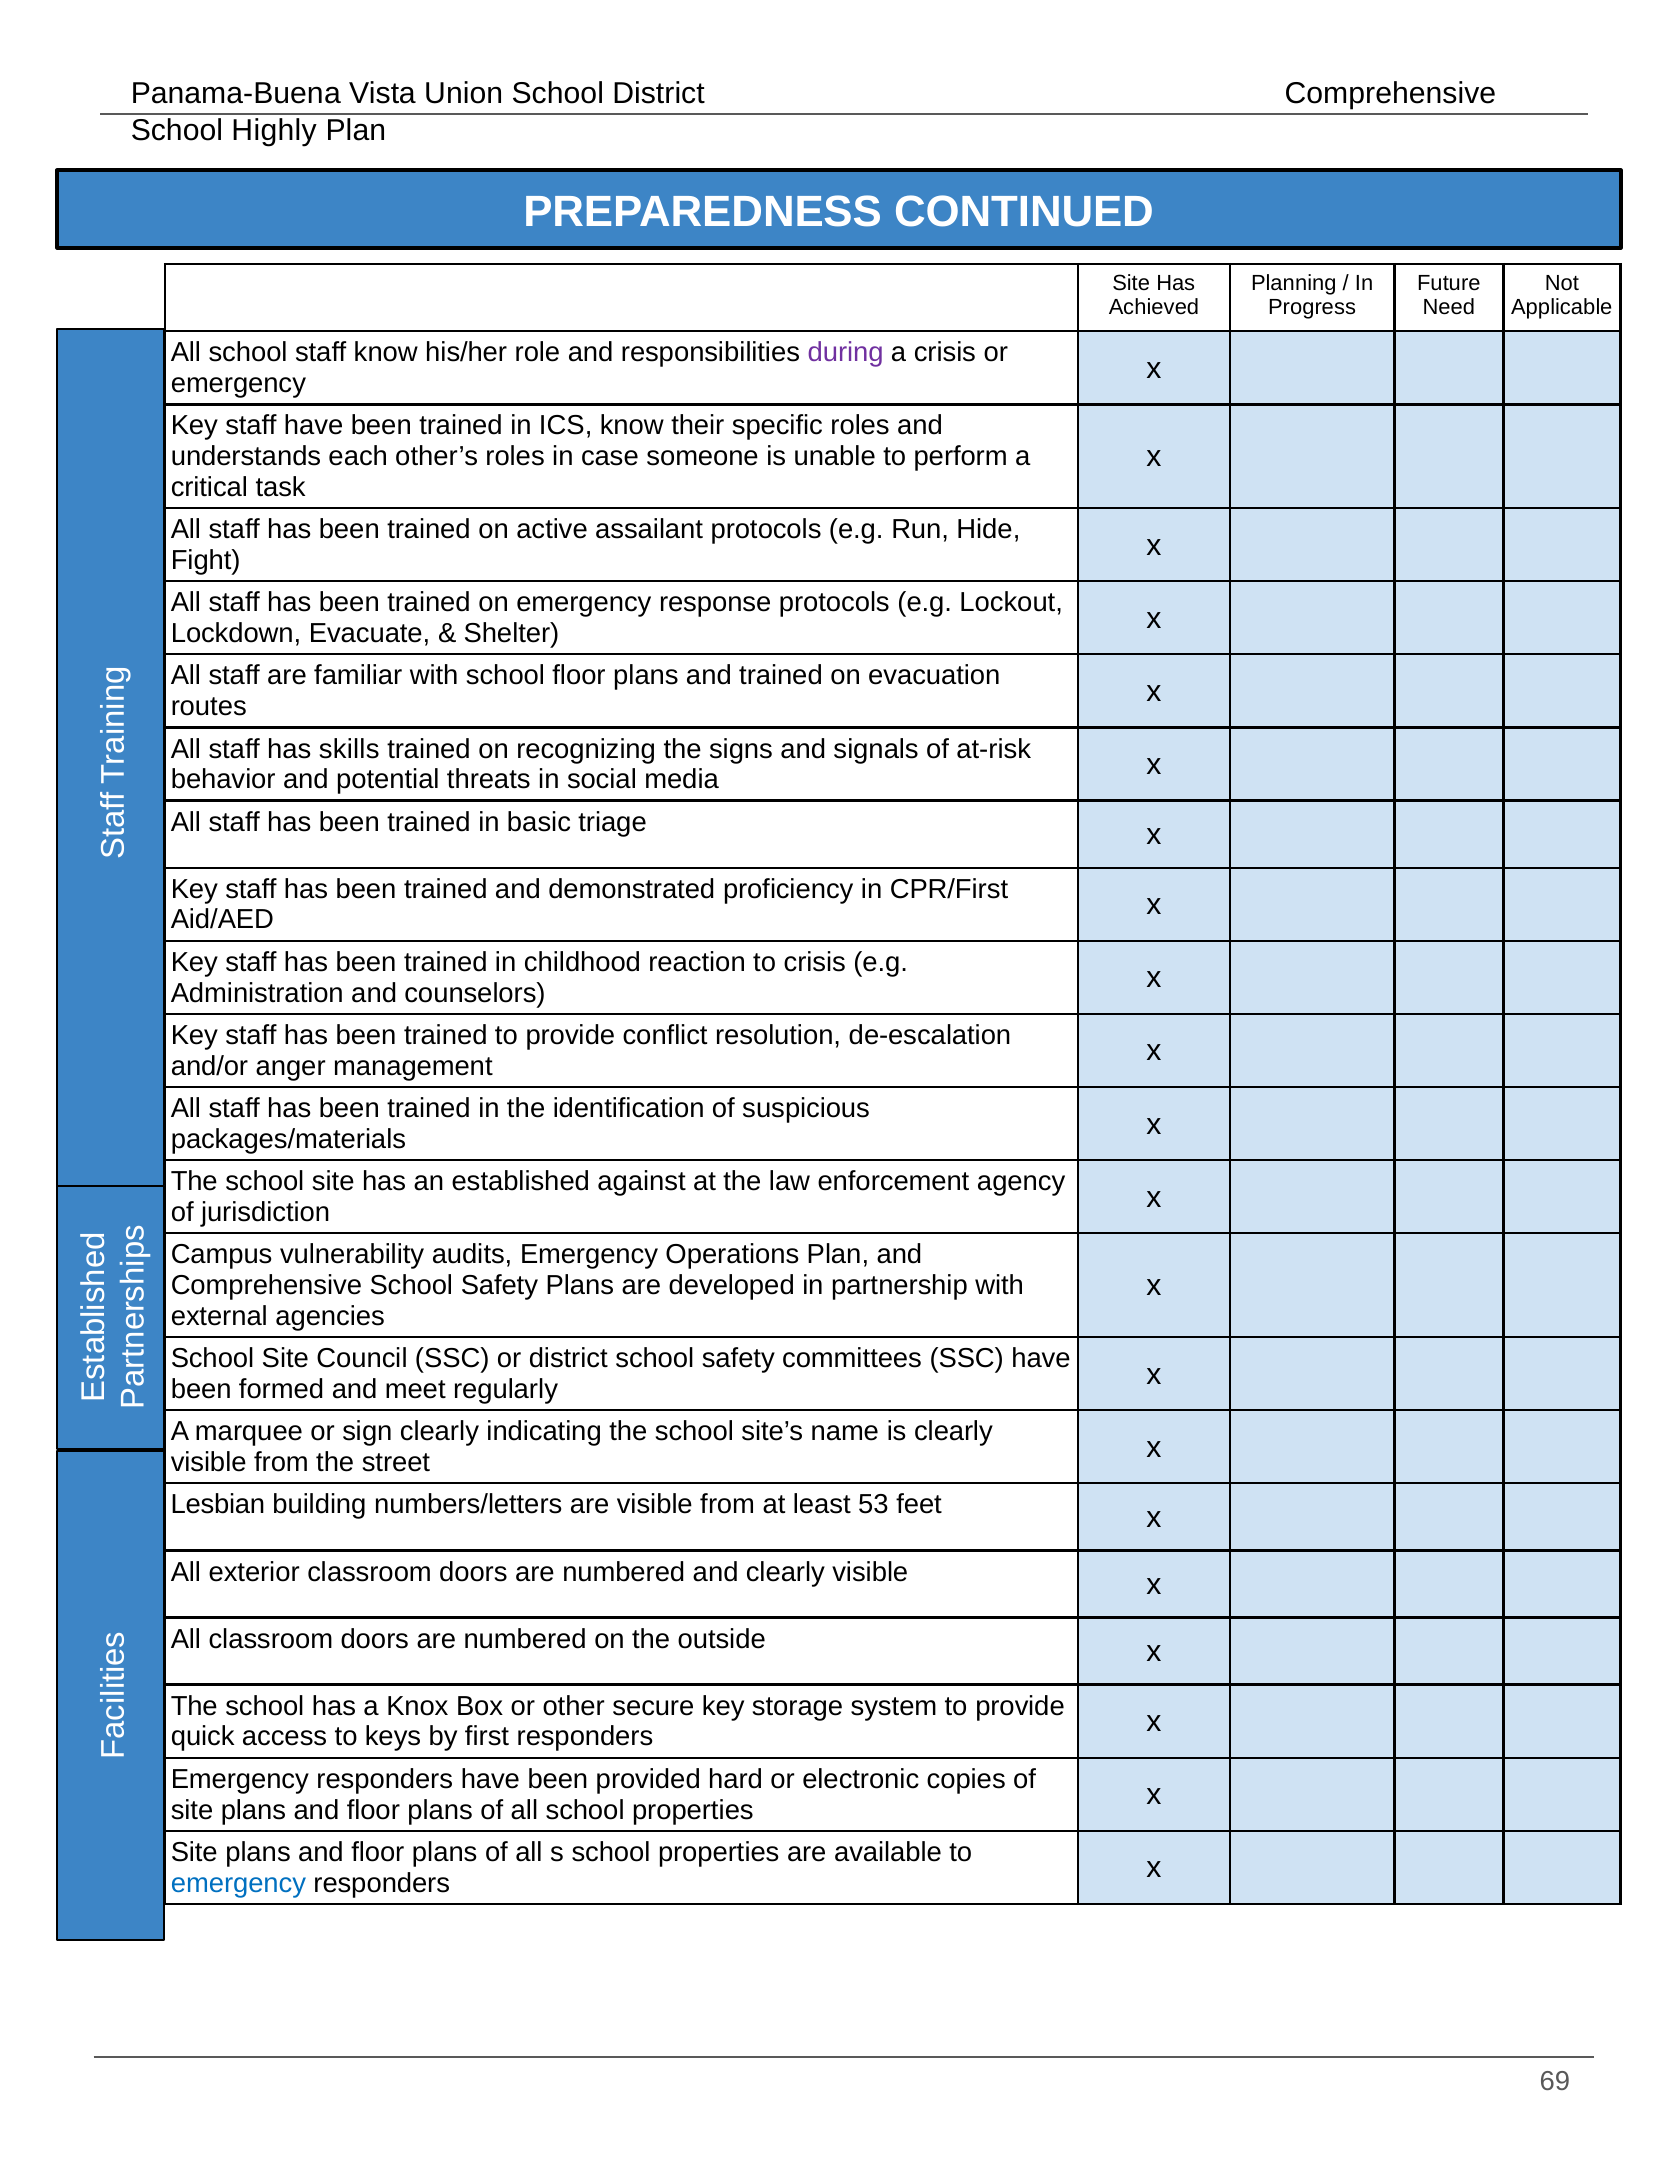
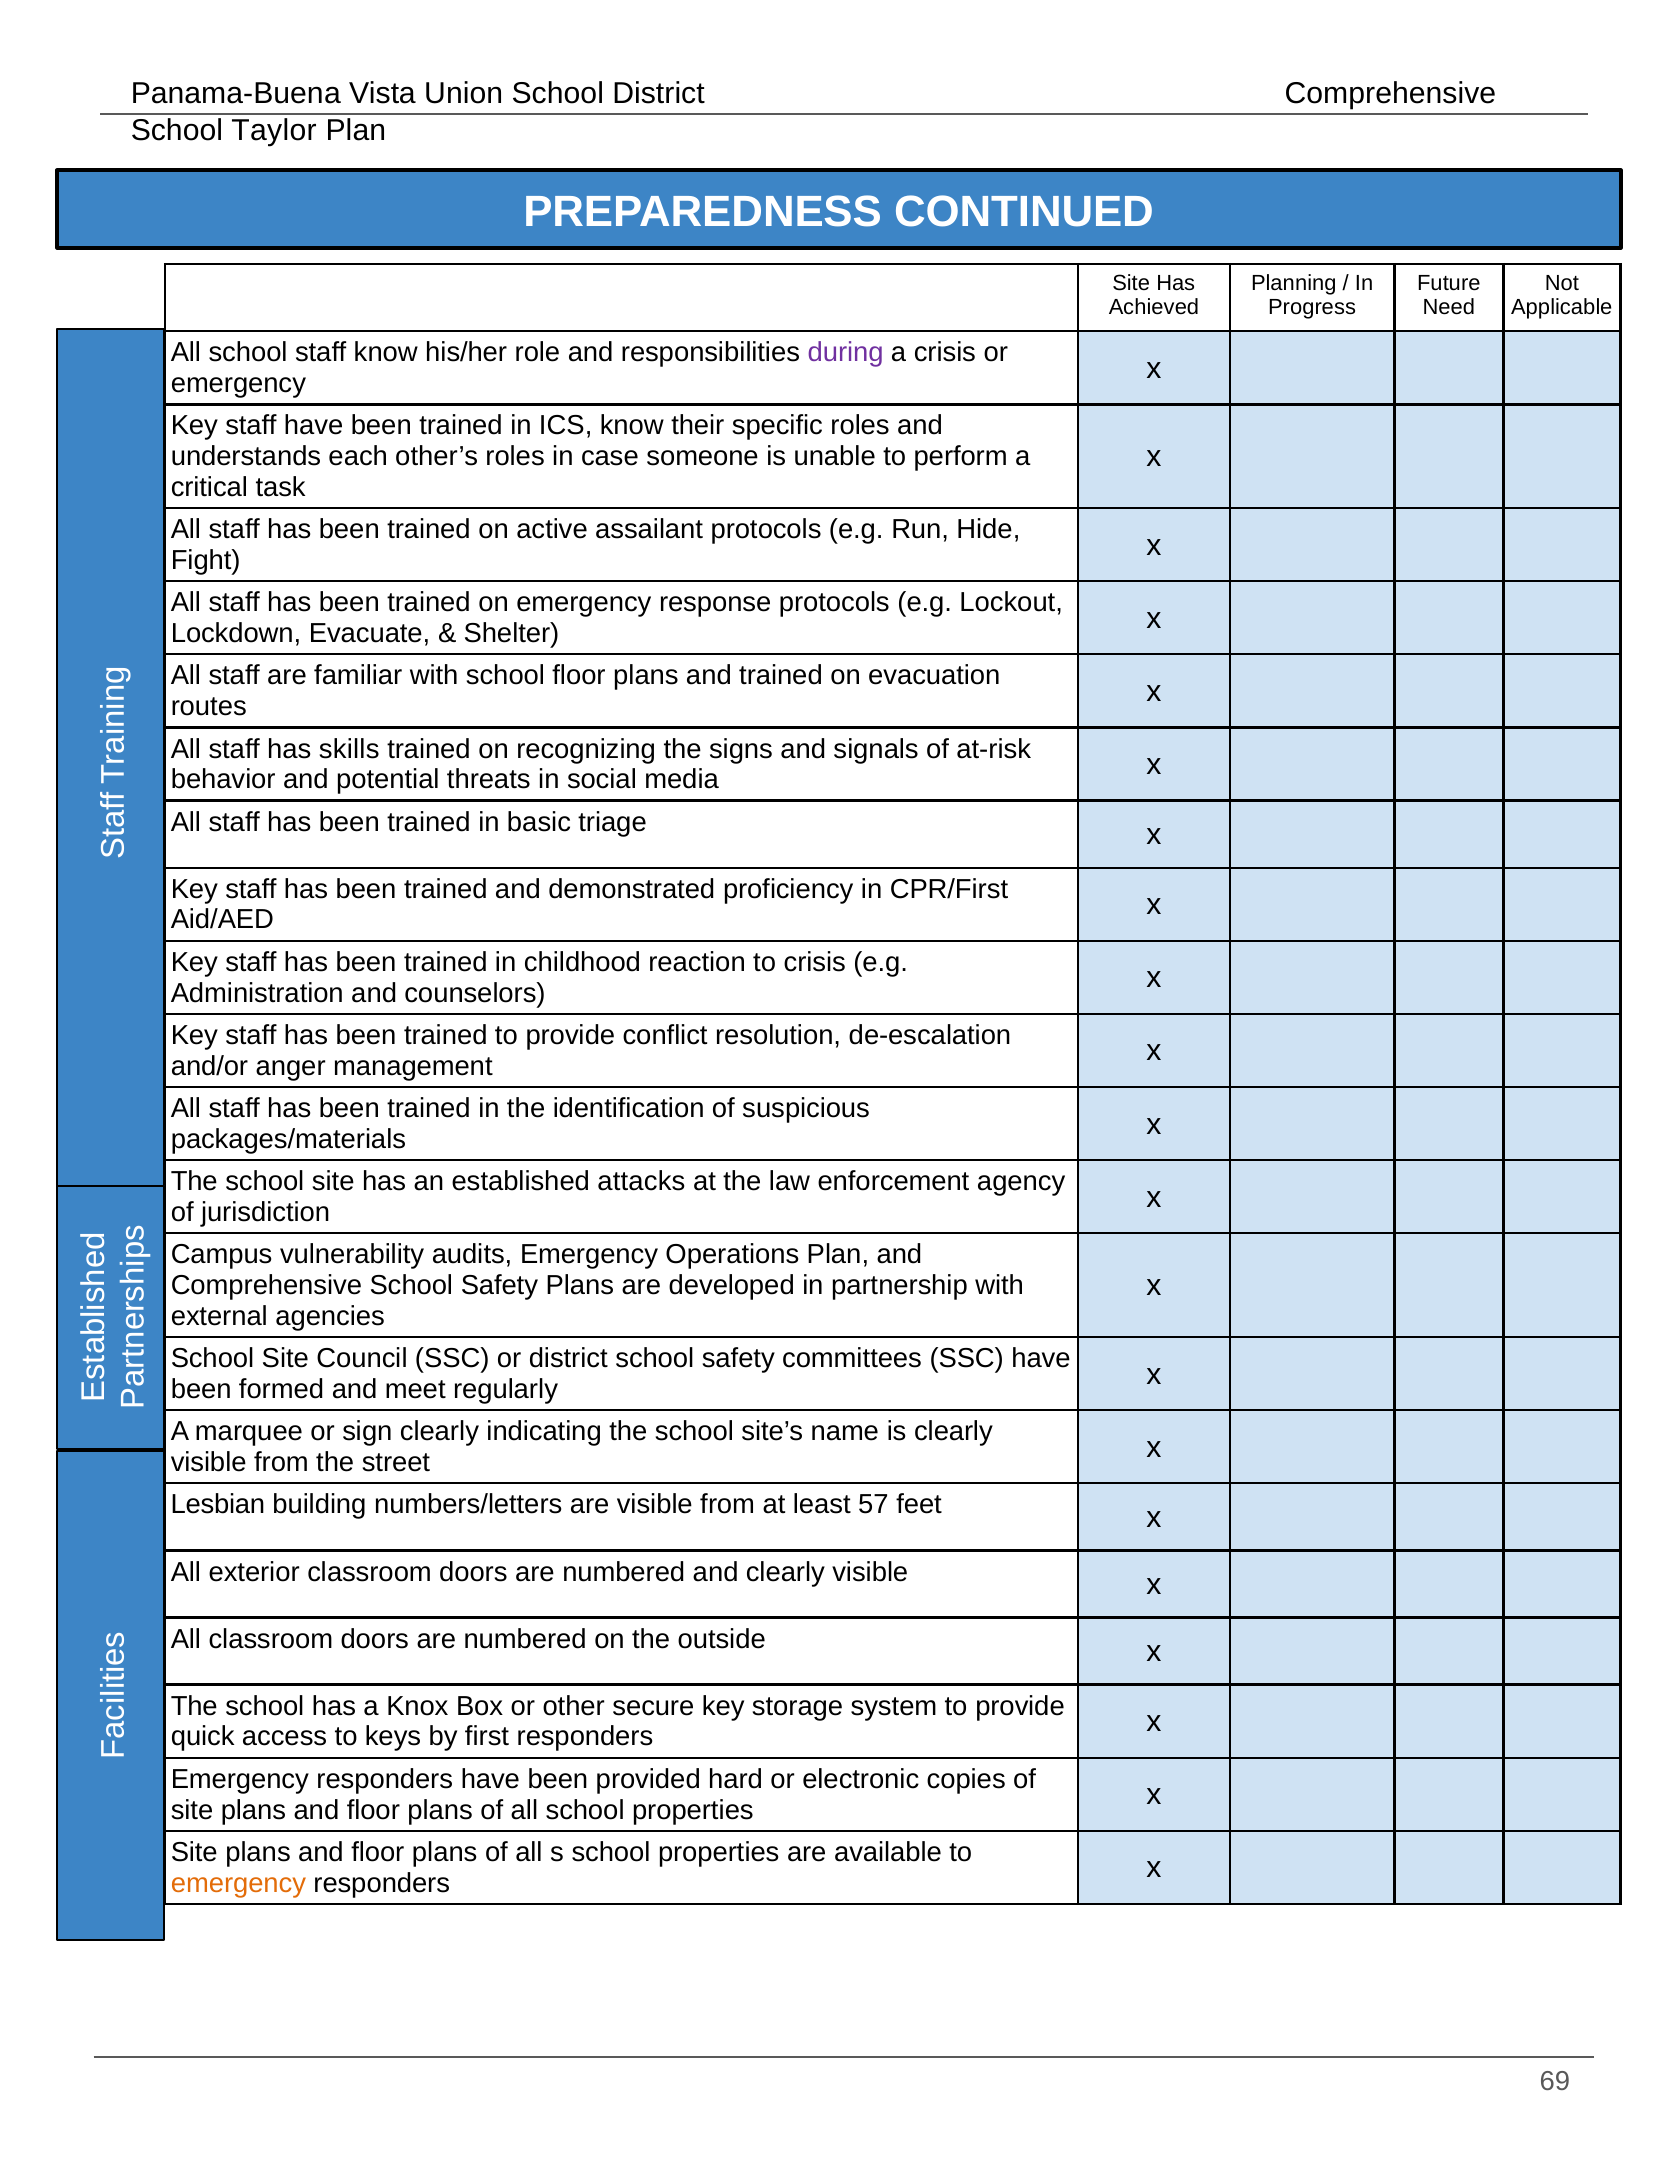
Highly: Highly -> Taylor
against: against -> attacks
53: 53 -> 57
emergency at (238, 1884) colour: blue -> orange
